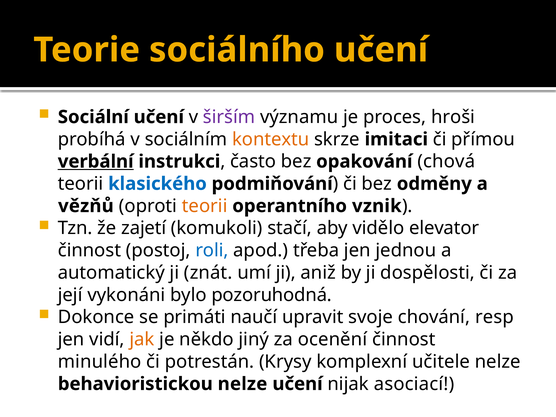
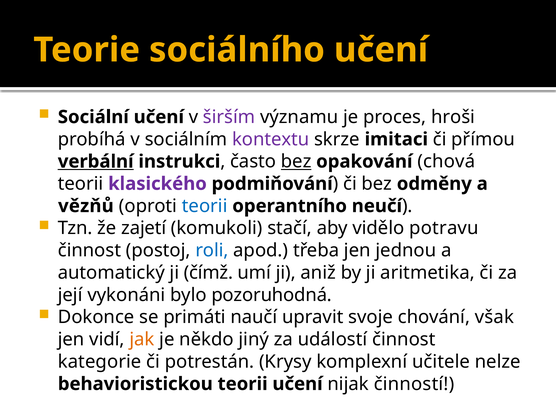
kontextu colour: orange -> purple
bez at (296, 161) underline: none -> present
klasického colour: blue -> purple
teorii at (205, 206) colour: orange -> blue
vznik: vznik -> neučí
elevator: elevator -> potravu
znát: znát -> čímž
dospělosti: dospělosti -> aritmetika
resp: resp -> však
ocenění: ocenění -> událostí
minulého: minulého -> kategorie
behavioristickou nelze: nelze -> teorii
asociací: asociací -> činností
